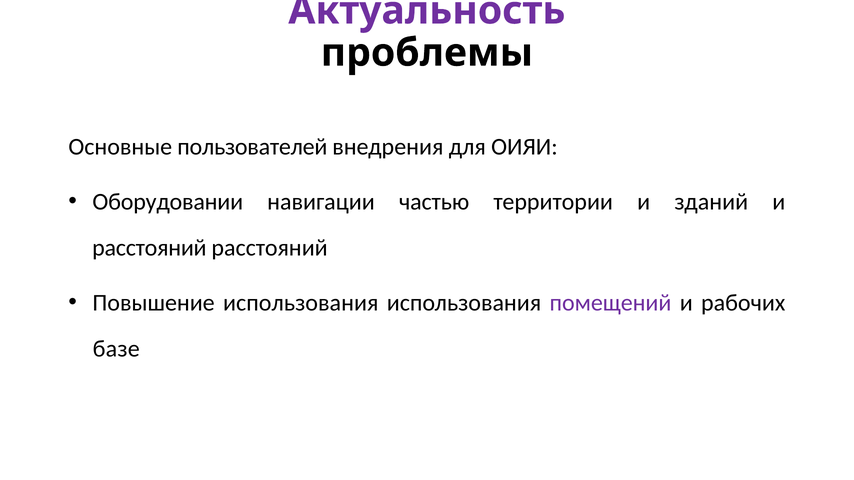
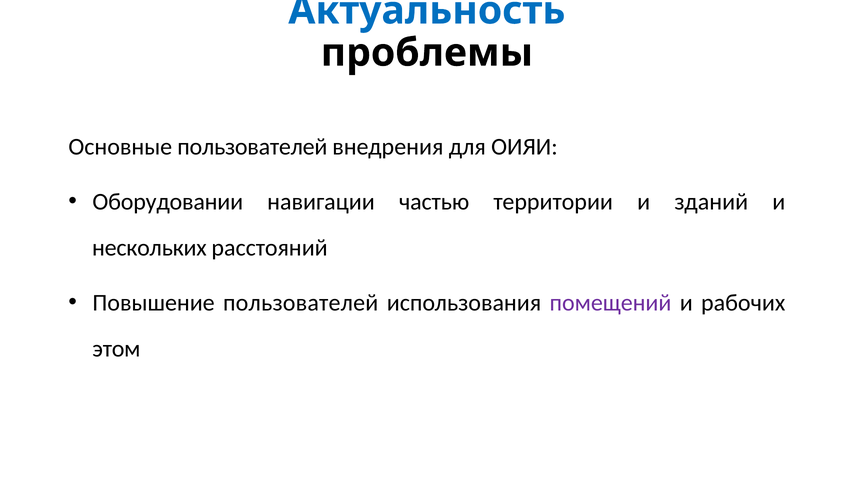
Актуальность colour: purple -> blue
расстояний at (149, 248): расстояний -> нескольких
Повышение использования: использования -> пользователей
базе: базе -> этом
